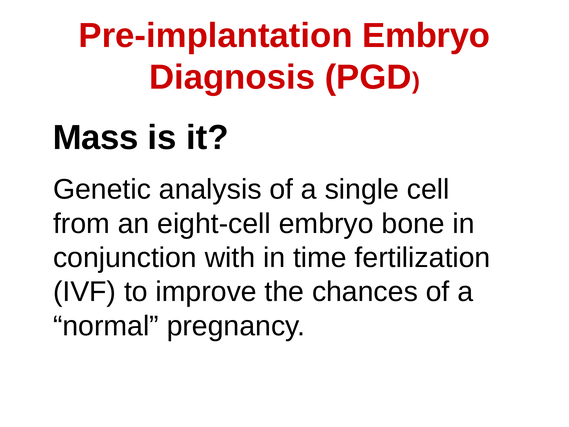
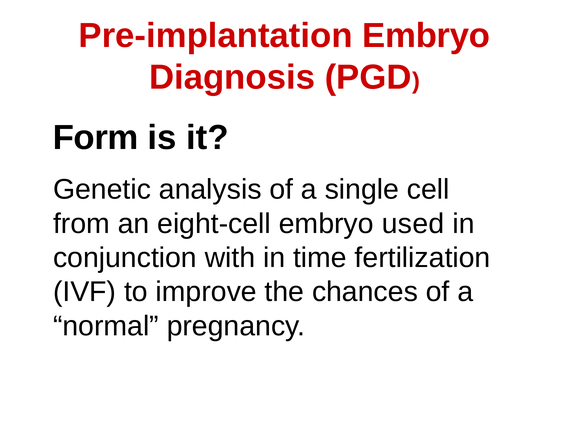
Mass: Mass -> Form
bone: bone -> used
